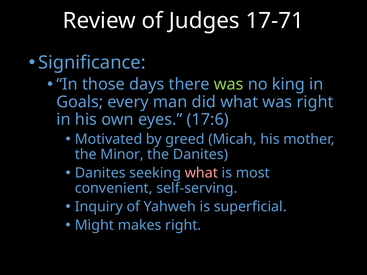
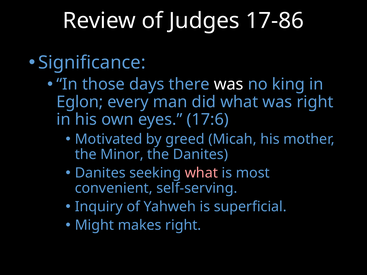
17-71: 17-71 -> 17-86
was at (229, 84) colour: light green -> white
Goals: Goals -> Eglon
